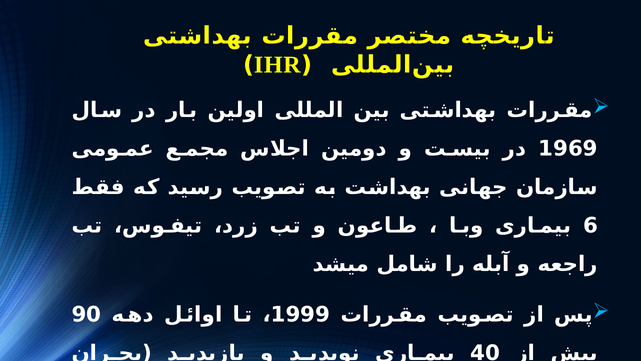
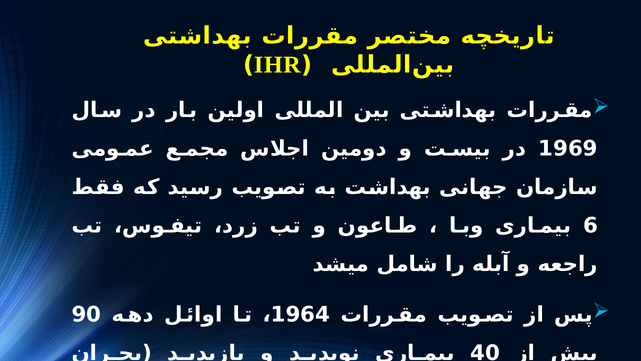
1999: 1999 -> 1964
